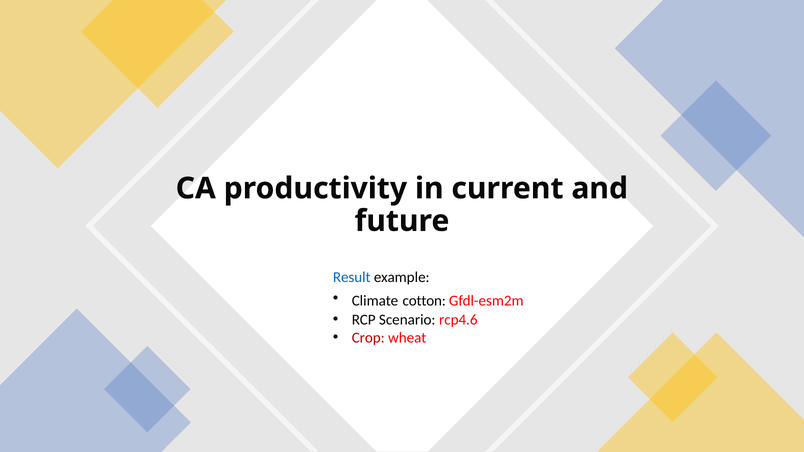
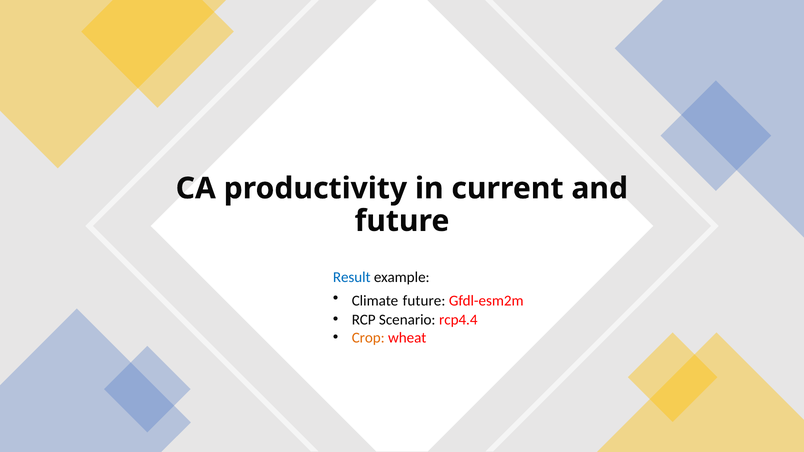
Climate cotton: cotton -> future
rcp4.6: rcp4.6 -> rcp4.4
Crop colour: red -> orange
